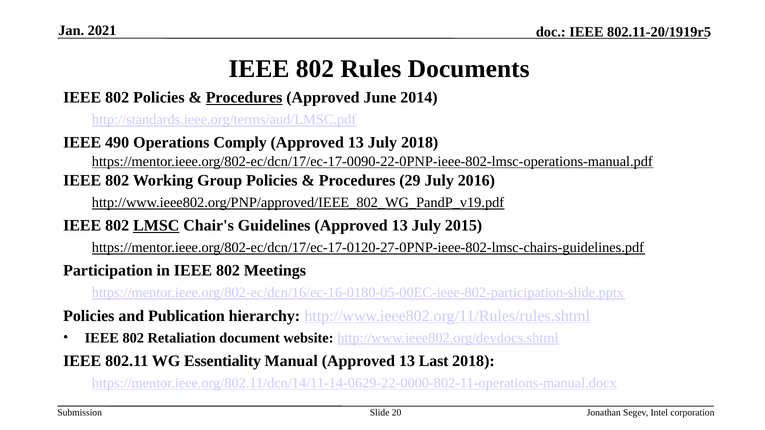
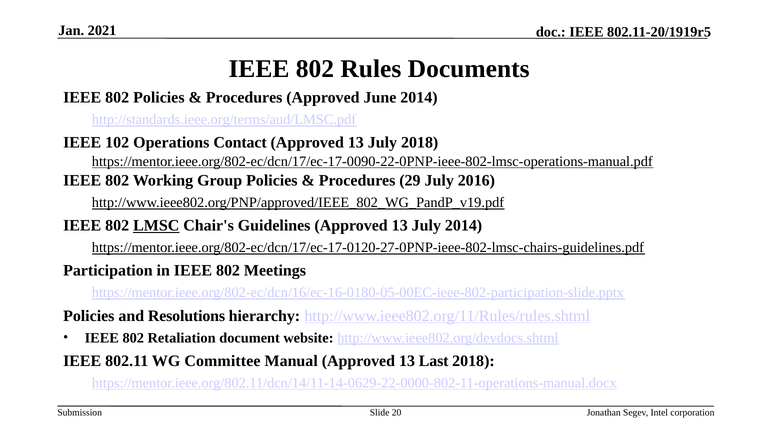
Procedures at (244, 98) underline: present -> none
490: 490 -> 102
Comply: Comply -> Contact
July 2015: 2015 -> 2014
Publication: Publication -> Resolutions
Essentiality: Essentiality -> Committee
